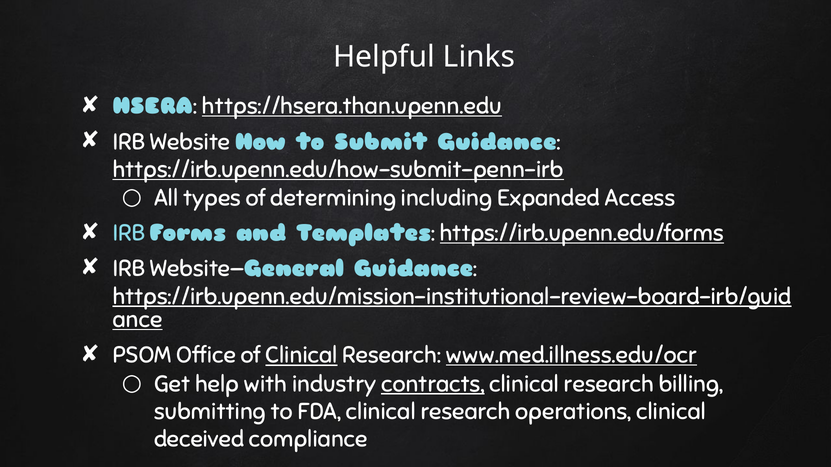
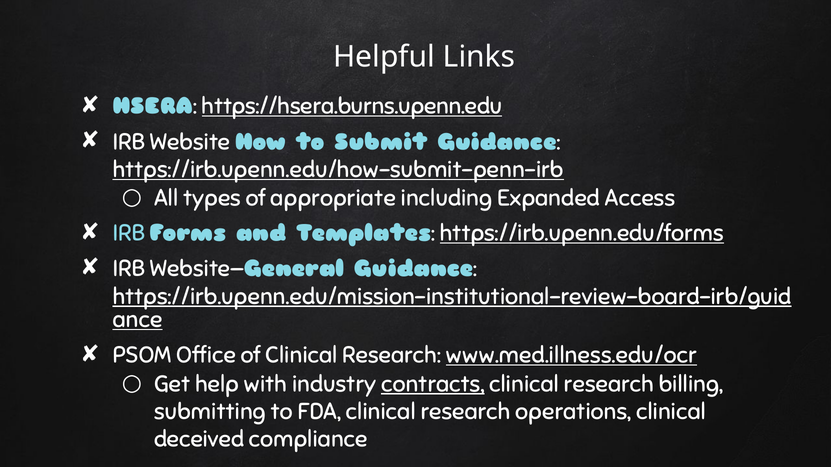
https://hsera.than.upenn.edu: https://hsera.than.upenn.edu -> https://hsera.burns.upenn.edu
determining: determining -> appropriate
Clinical at (302, 356) underline: present -> none
